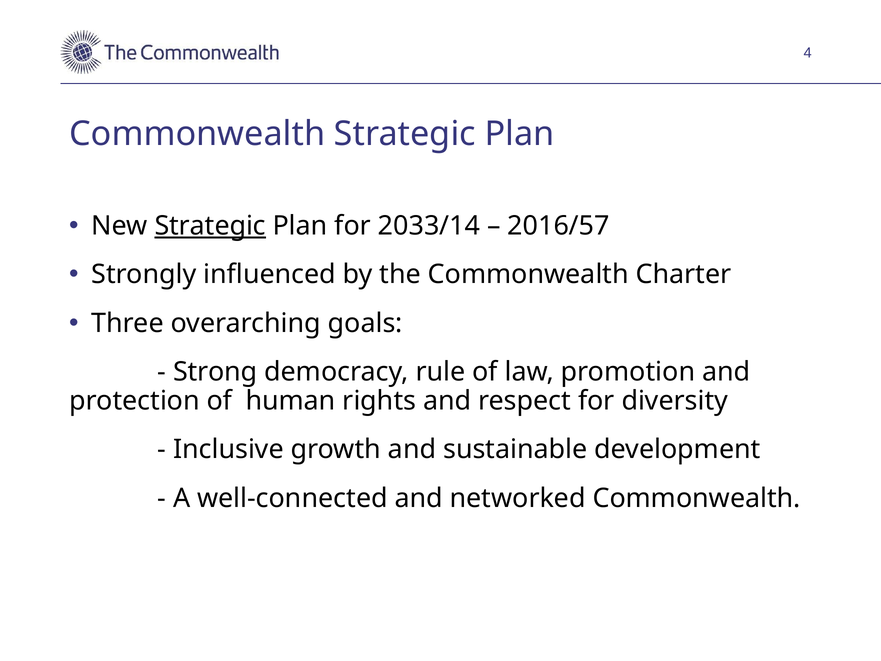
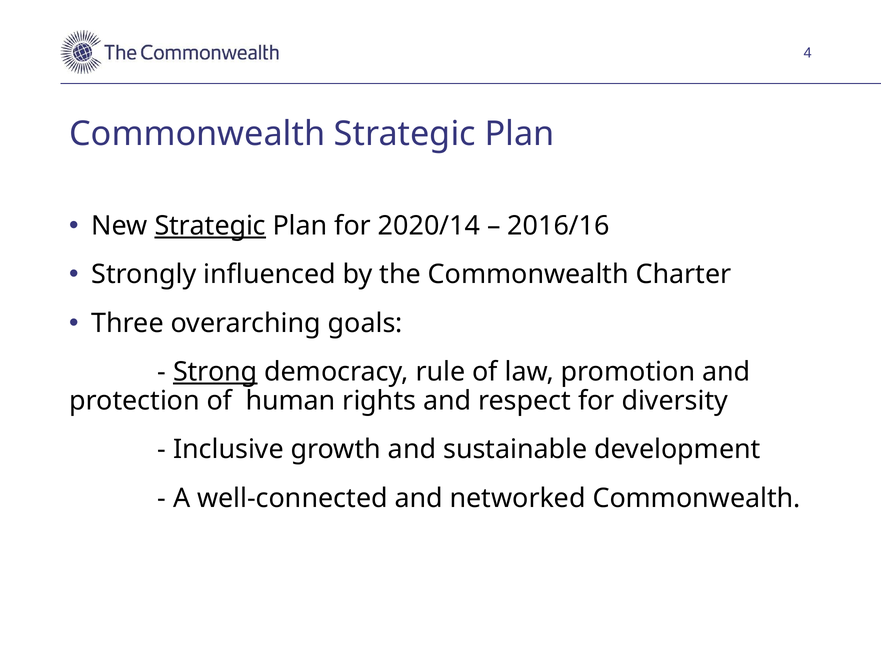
2033/14: 2033/14 -> 2020/14
2016/57: 2016/57 -> 2016/16
Strong underline: none -> present
